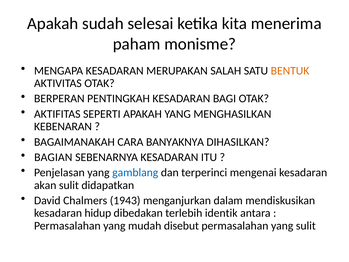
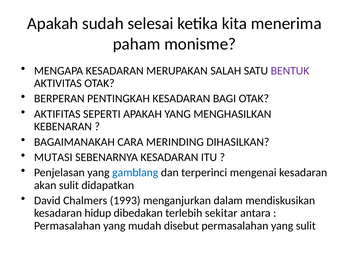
BENTUK colour: orange -> purple
BANYAKNYA: BANYAKNYA -> MERINDING
BAGIAN: BAGIAN -> MUTASI
1943: 1943 -> 1993
identik: identik -> sekitar
